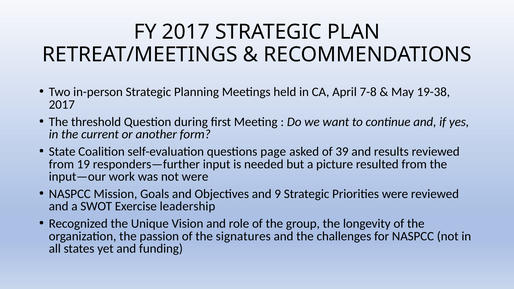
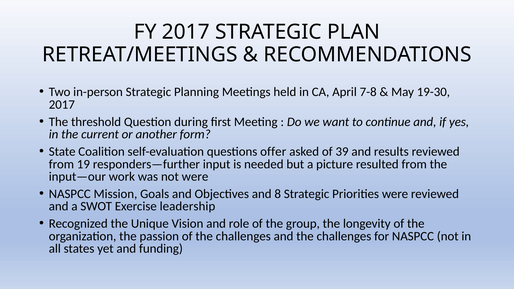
19-38: 19-38 -> 19-30
page: page -> offer
9: 9 -> 8
of the signatures: signatures -> challenges
